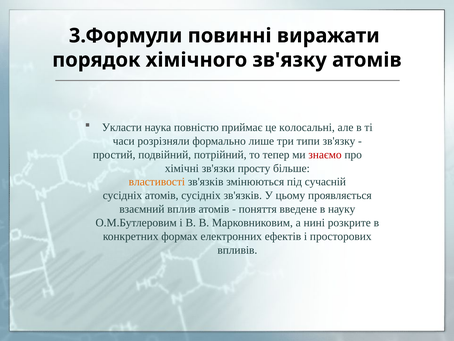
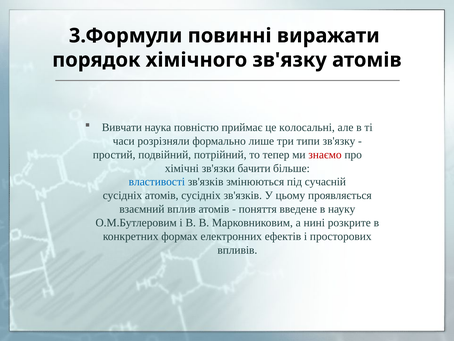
Укласти: Укласти -> Вивчати
просту: просту -> бачити
властивості colour: orange -> blue
